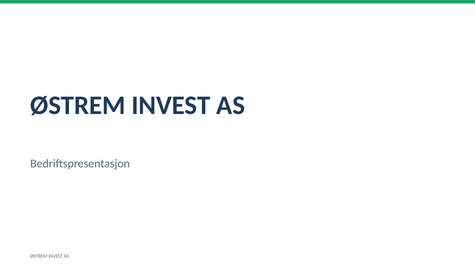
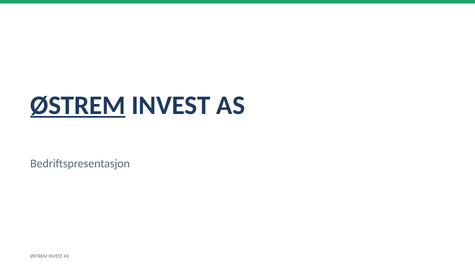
ØSTREM at (78, 105) underline: none -> present
